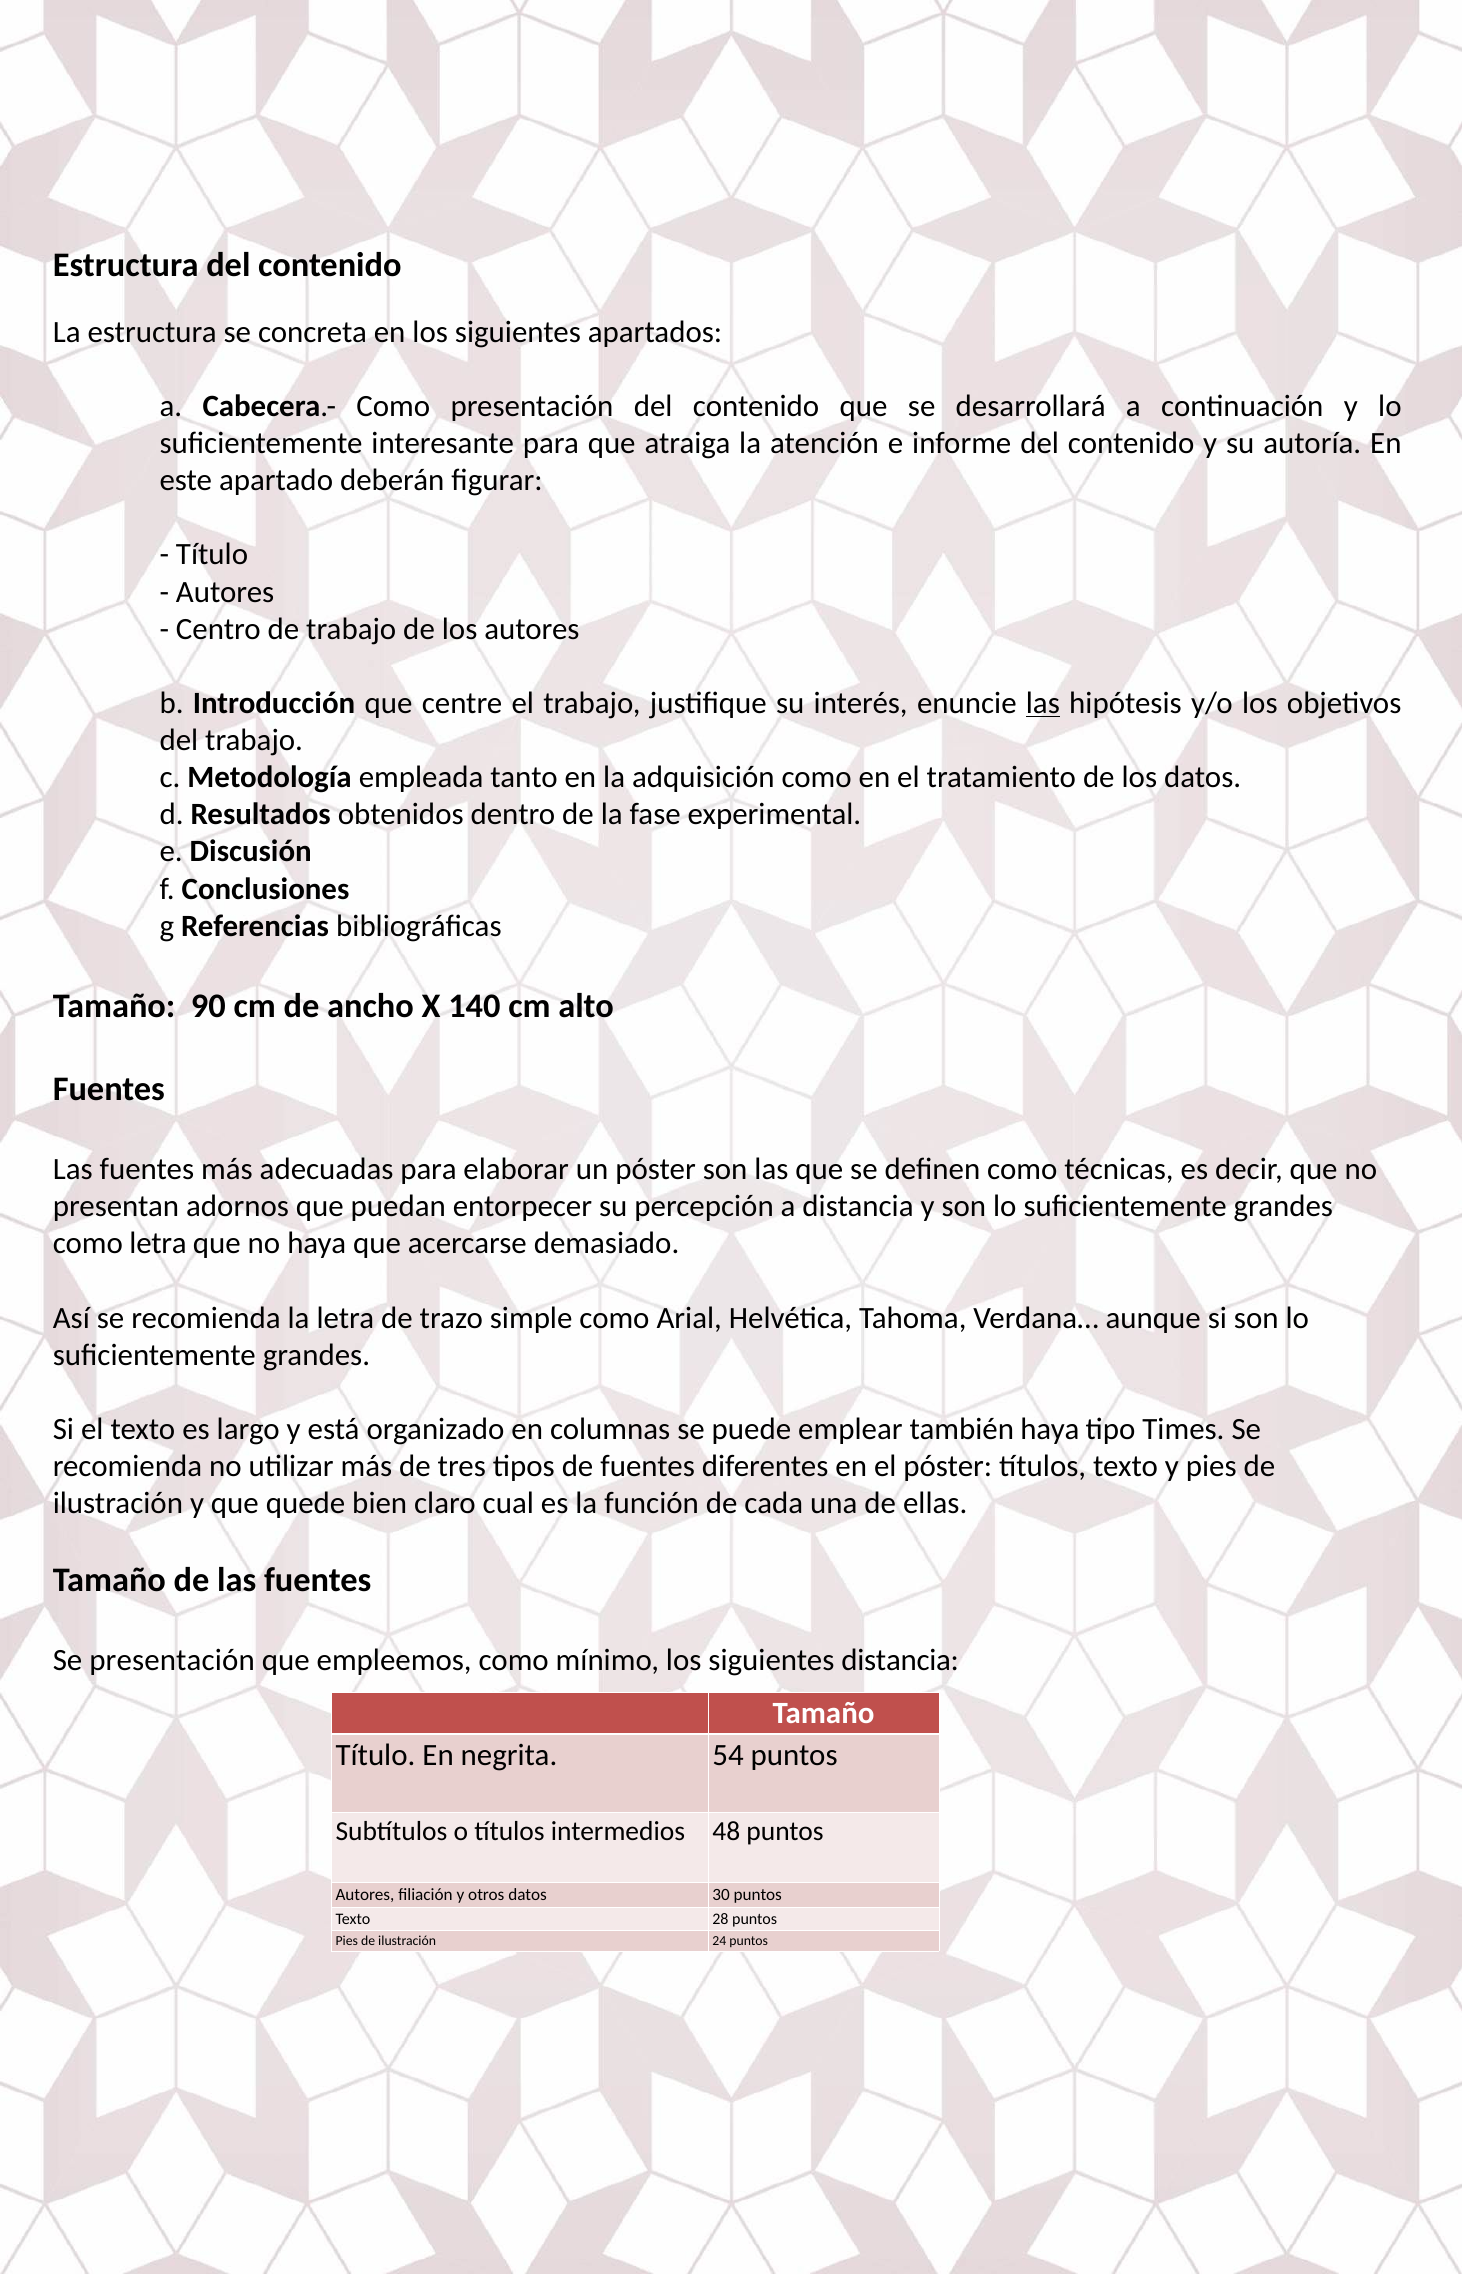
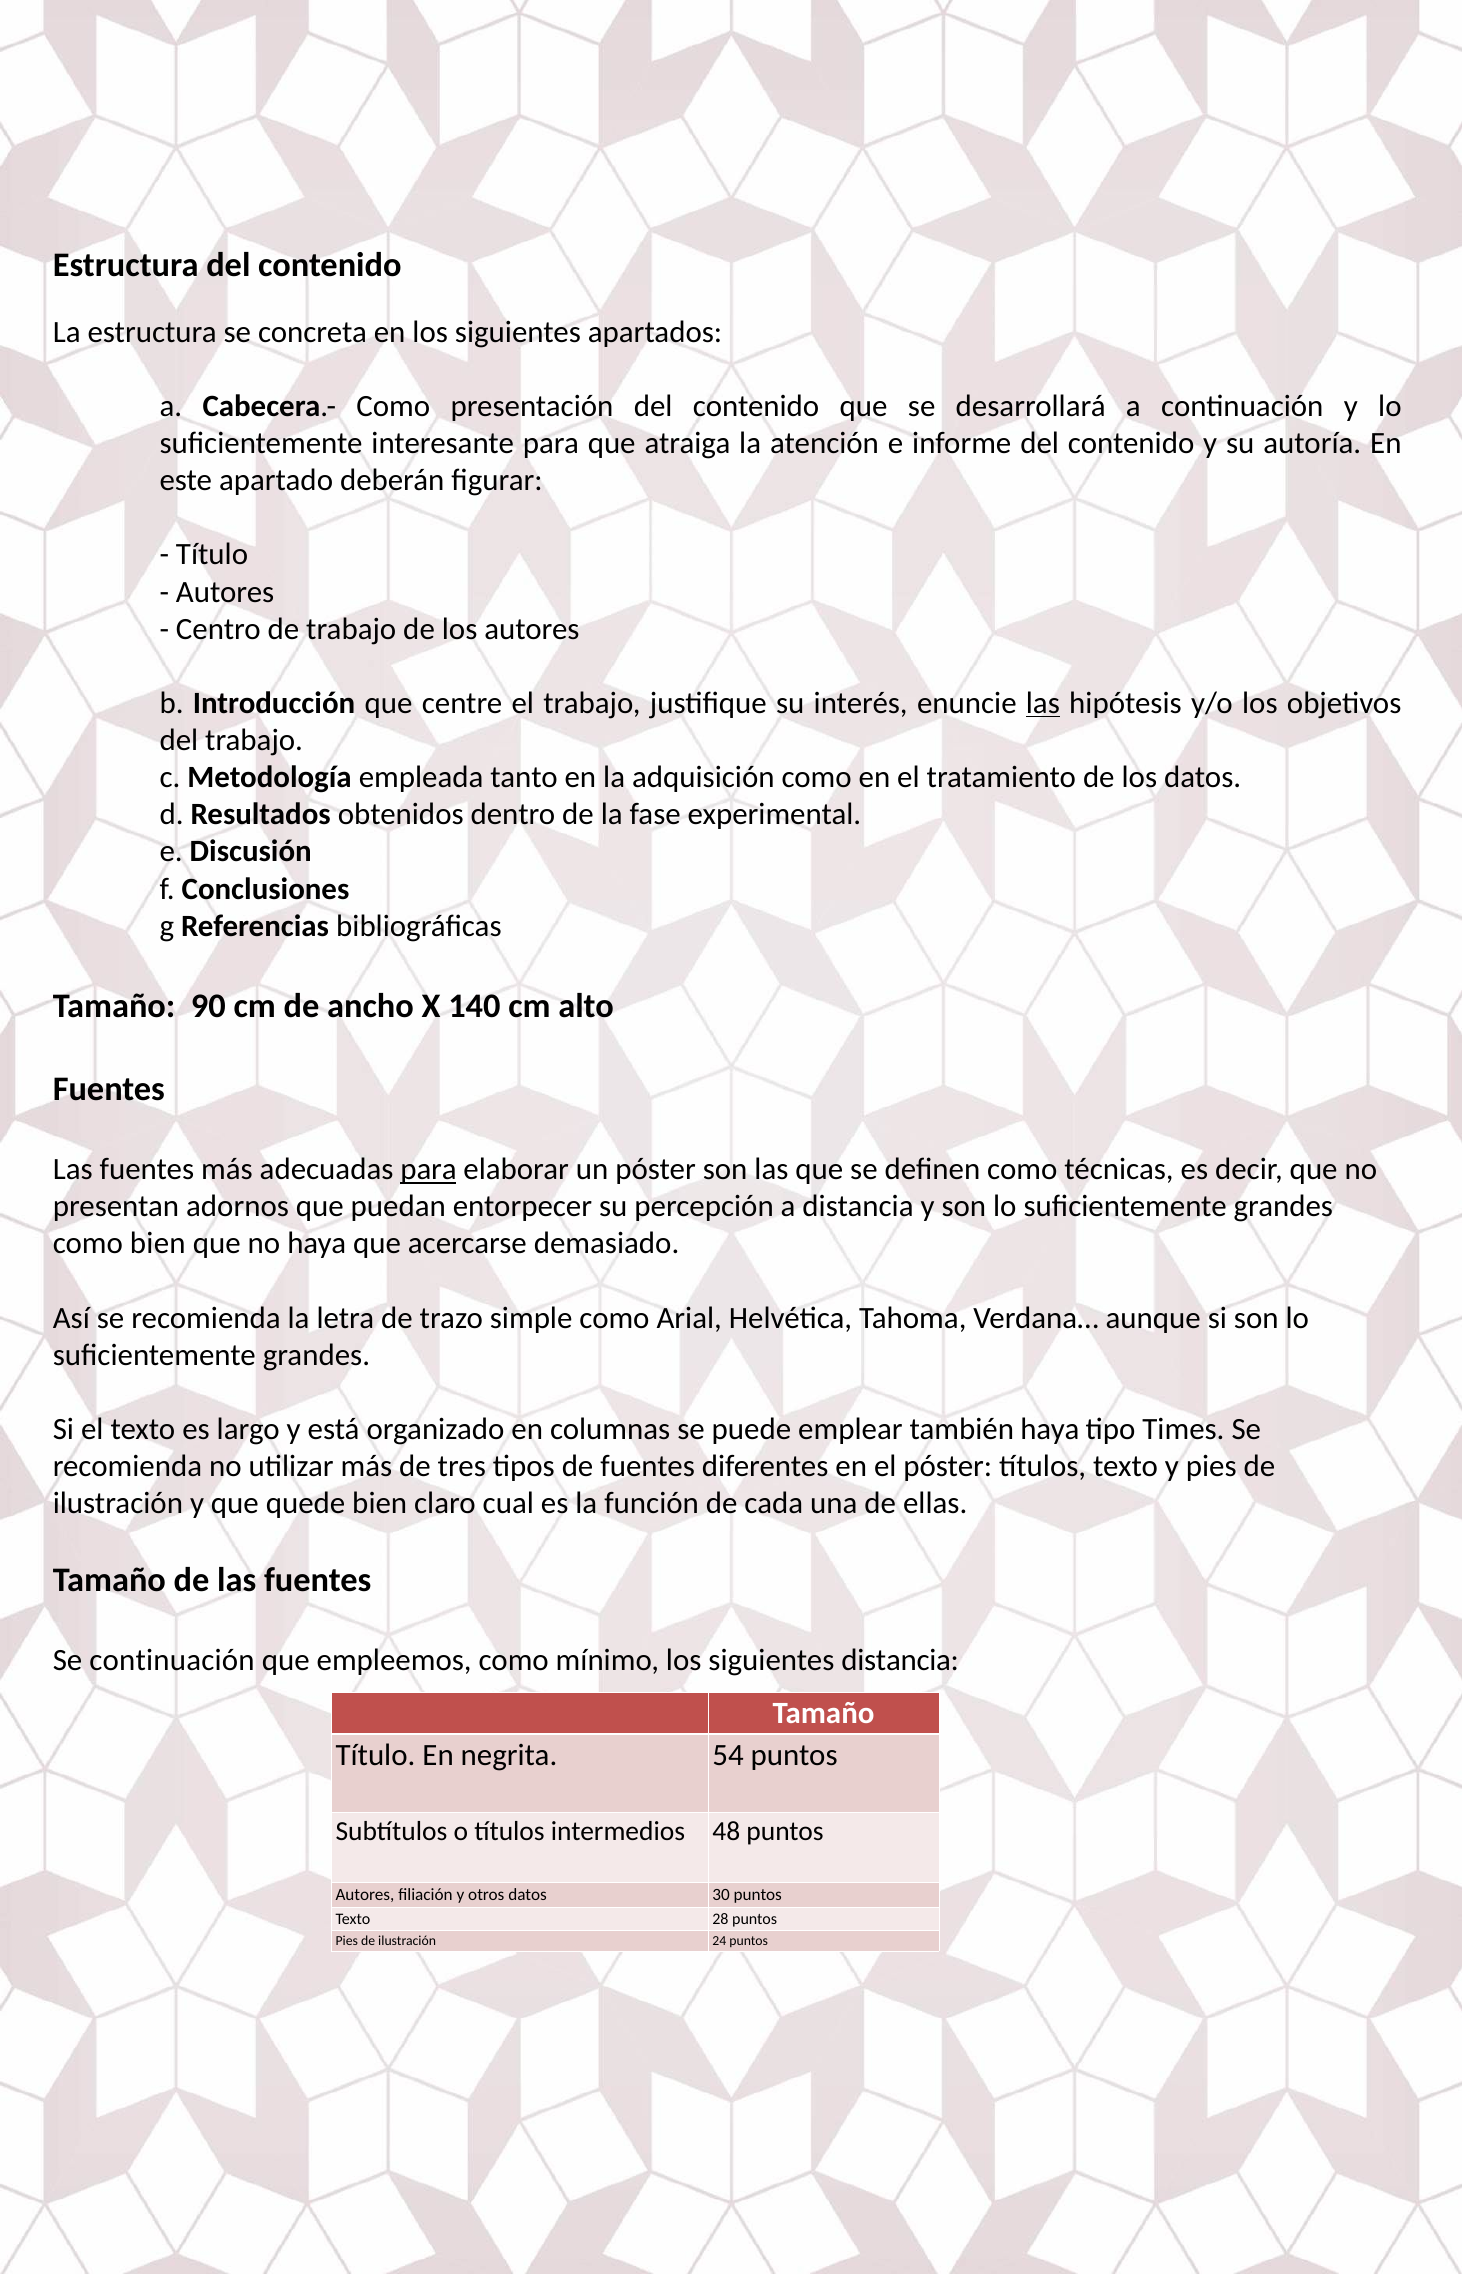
para at (429, 1169) underline: none -> present
como letra: letra -> bien
Se presentación: presentación -> continuación
